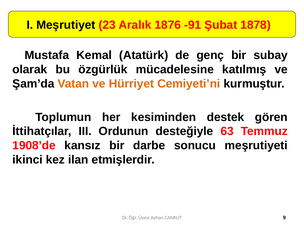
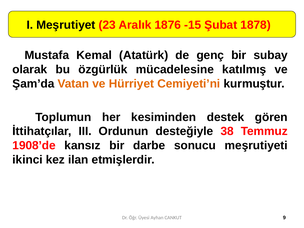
-91: -91 -> -15
63: 63 -> 38
